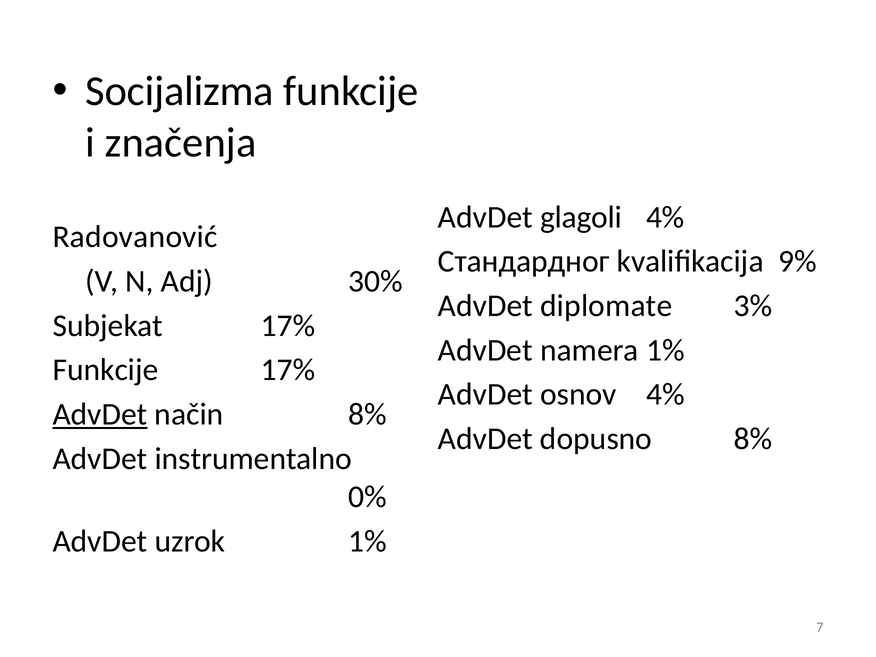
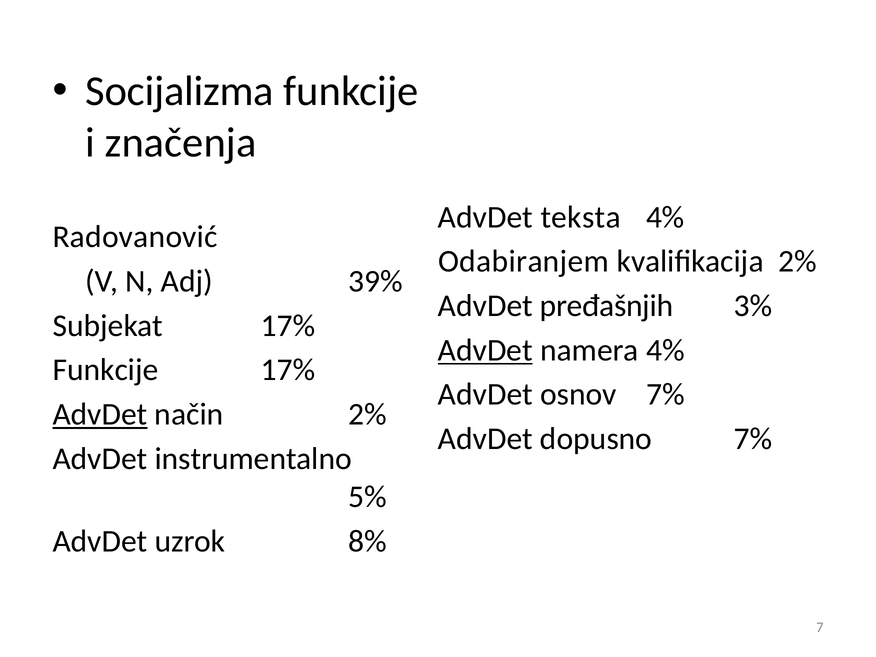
glagoli: glagoli -> teksta
Стандардног: Стандардног -> Odаbirаnjem
kvalifikacija 9%: 9% -> 2%
30%: 30% -> 39%
diplomate: diplomate -> pređašnjih
AdvDet at (485, 350) underline: none -> present
namera 1%: 1% -> 4%
osnov 4%: 4% -> 7%
način 8%: 8% -> 2%
dopusno 8%: 8% -> 7%
0%: 0% -> 5%
uzrok 1%: 1% -> 8%
